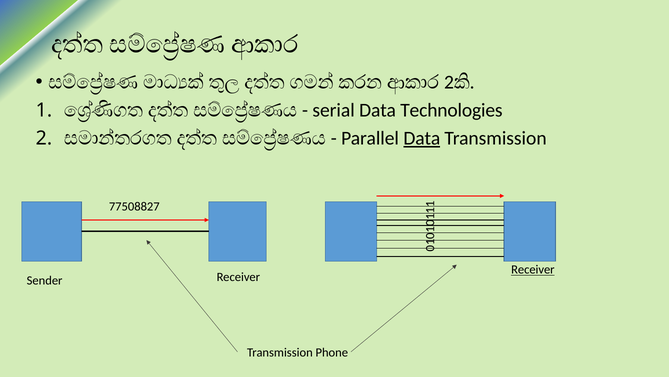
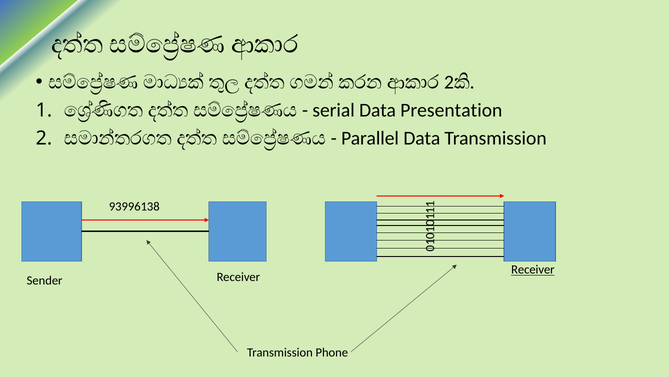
Technologies: Technologies -> Presentation
Data at (422, 138) underline: present -> none
77508827: 77508827 -> 93996138
